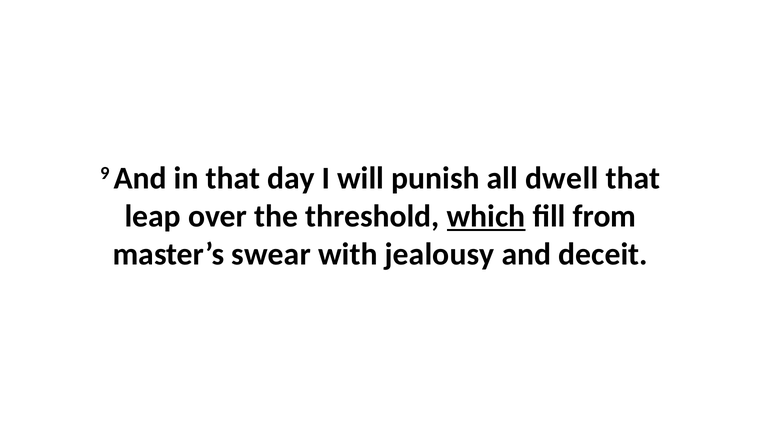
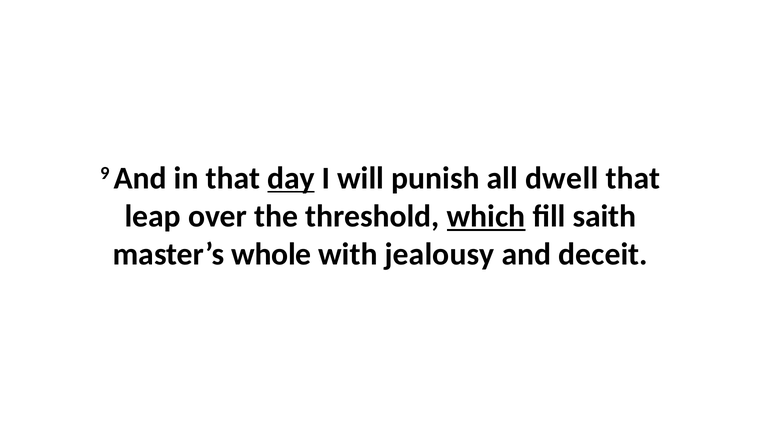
day underline: none -> present
from: from -> saith
swear: swear -> whole
